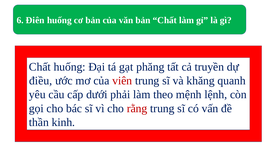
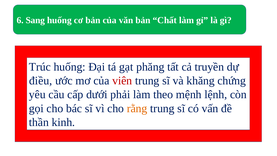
Điên: Điên -> Sang
Chất at (40, 67): Chất -> Trúc
quanh: quanh -> chứng
rằng colour: red -> orange
